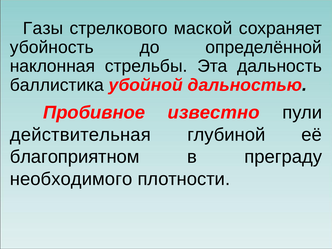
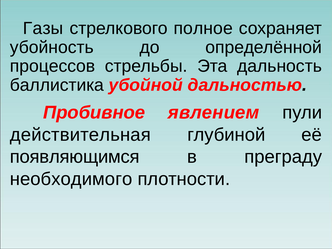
маской: маской -> полное
наклонная: наклонная -> процессов
известно: известно -> явлением
благоприятном: благоприятном -> появляющимся
